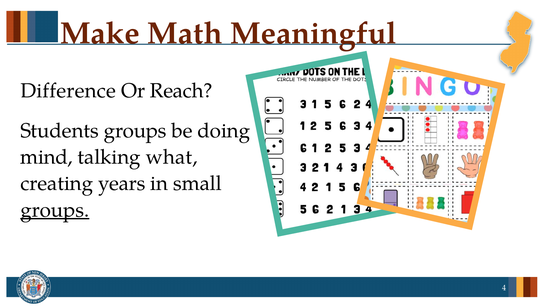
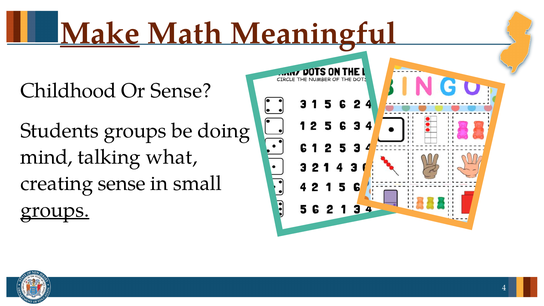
Make underline: none -> present
Difference: Difference -> Childhood
Or Reach: Reach -> Sense
creating years: years -> sense
